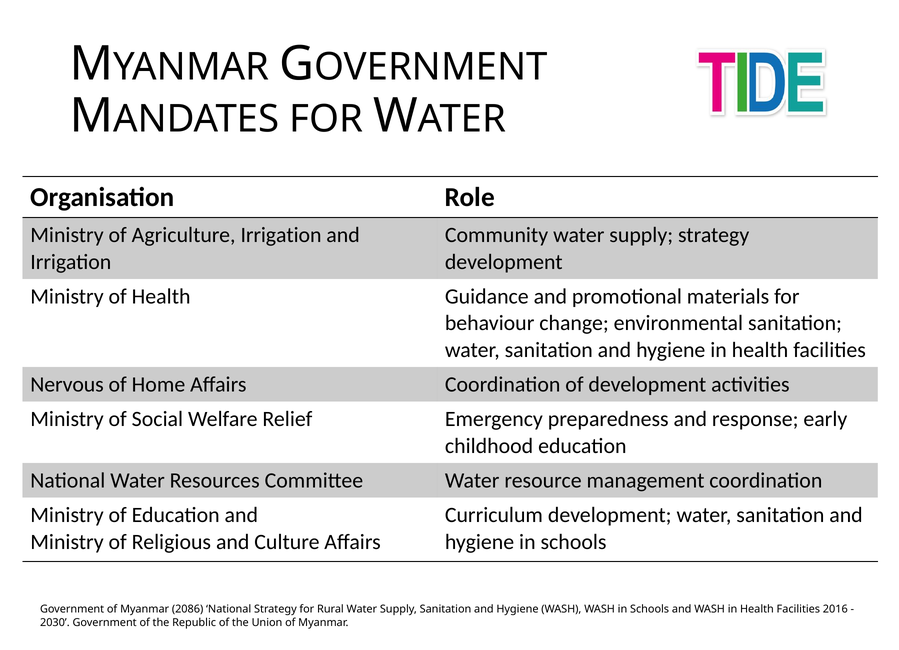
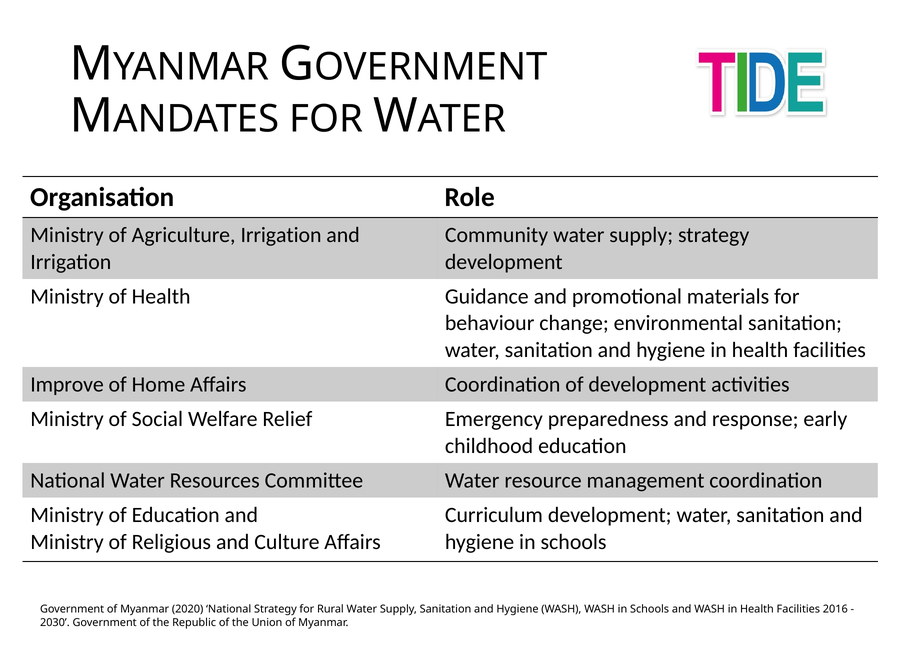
Nervous: Nervous -> Improve
2086: 2086 -> 2020
